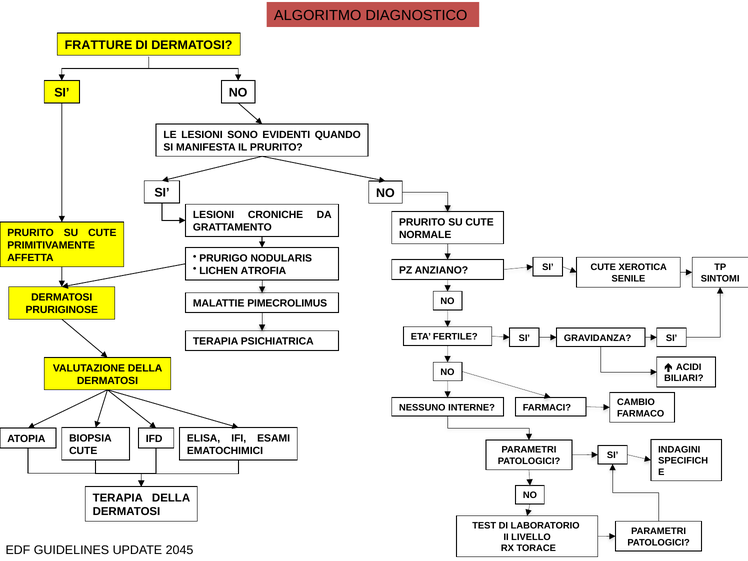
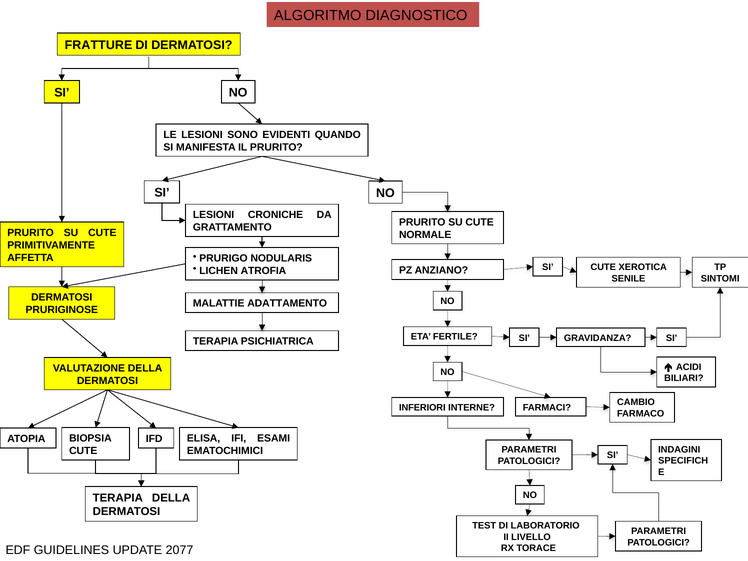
PIMECROLIMUS: PIMECROLIMUS -> ADATTAMENTO
NESSUNO: NESSUNO -> INFERIORI
2045: 2045 -> 2077
